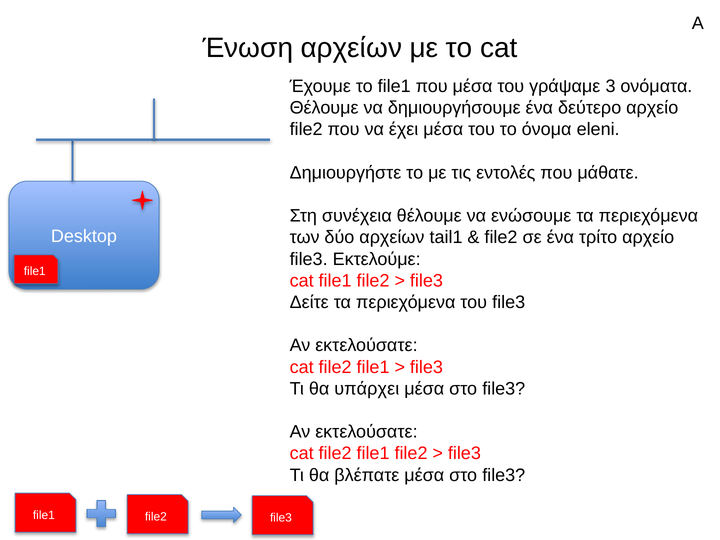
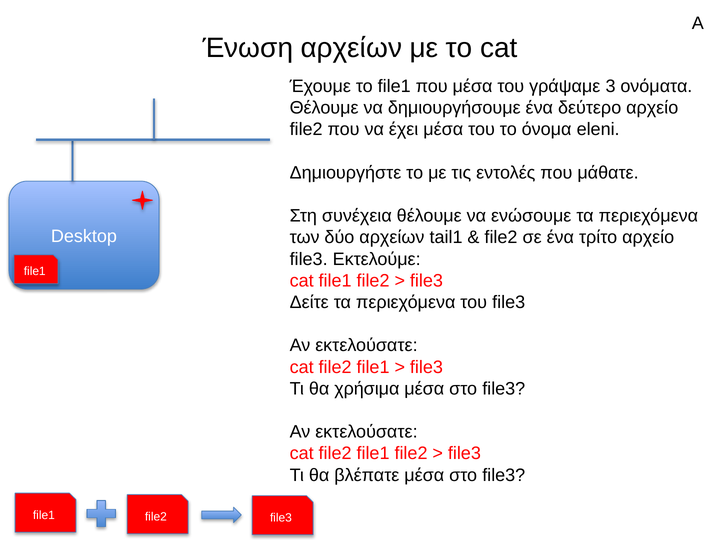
υπάρχει: υπάρχει -> χρήσιμα
